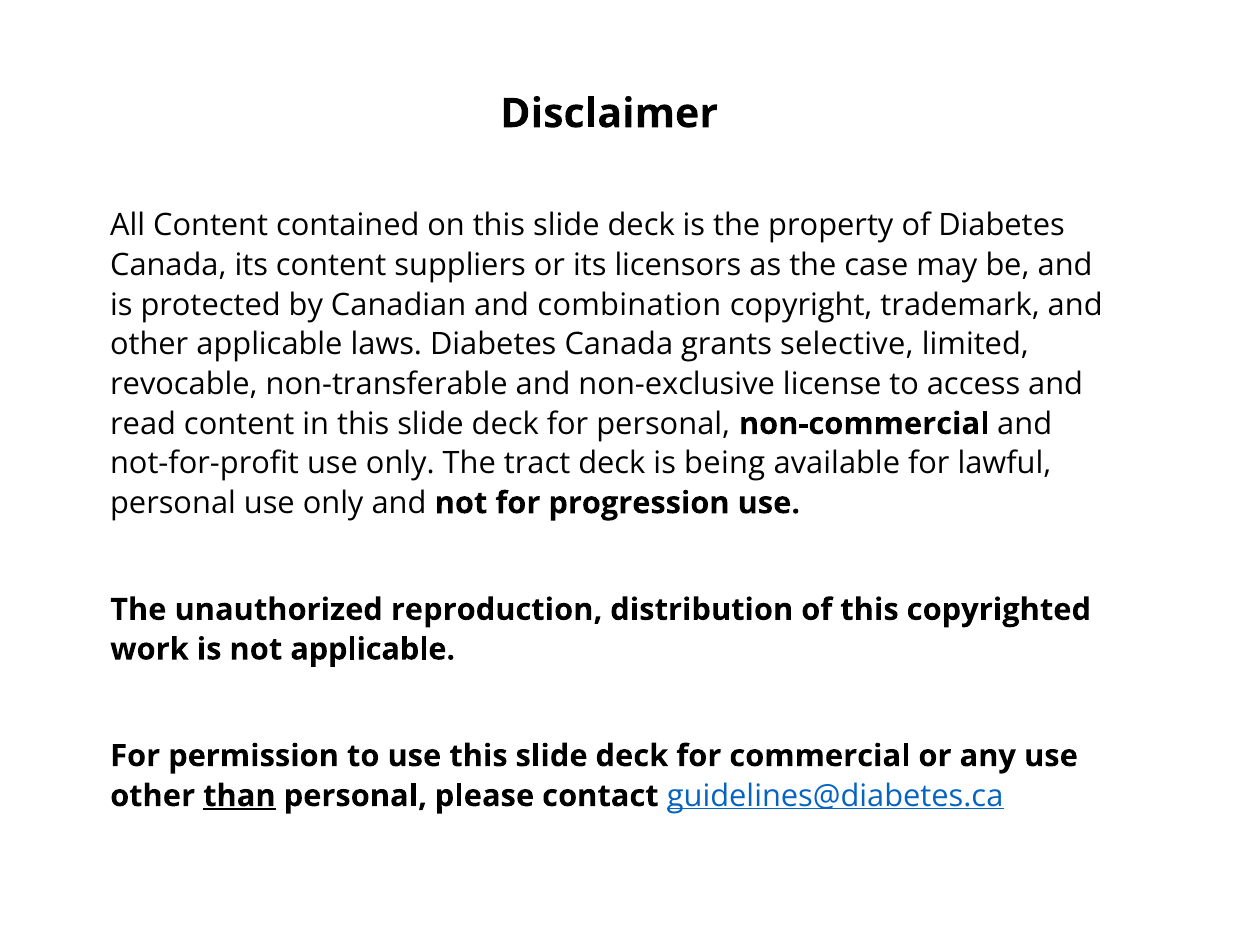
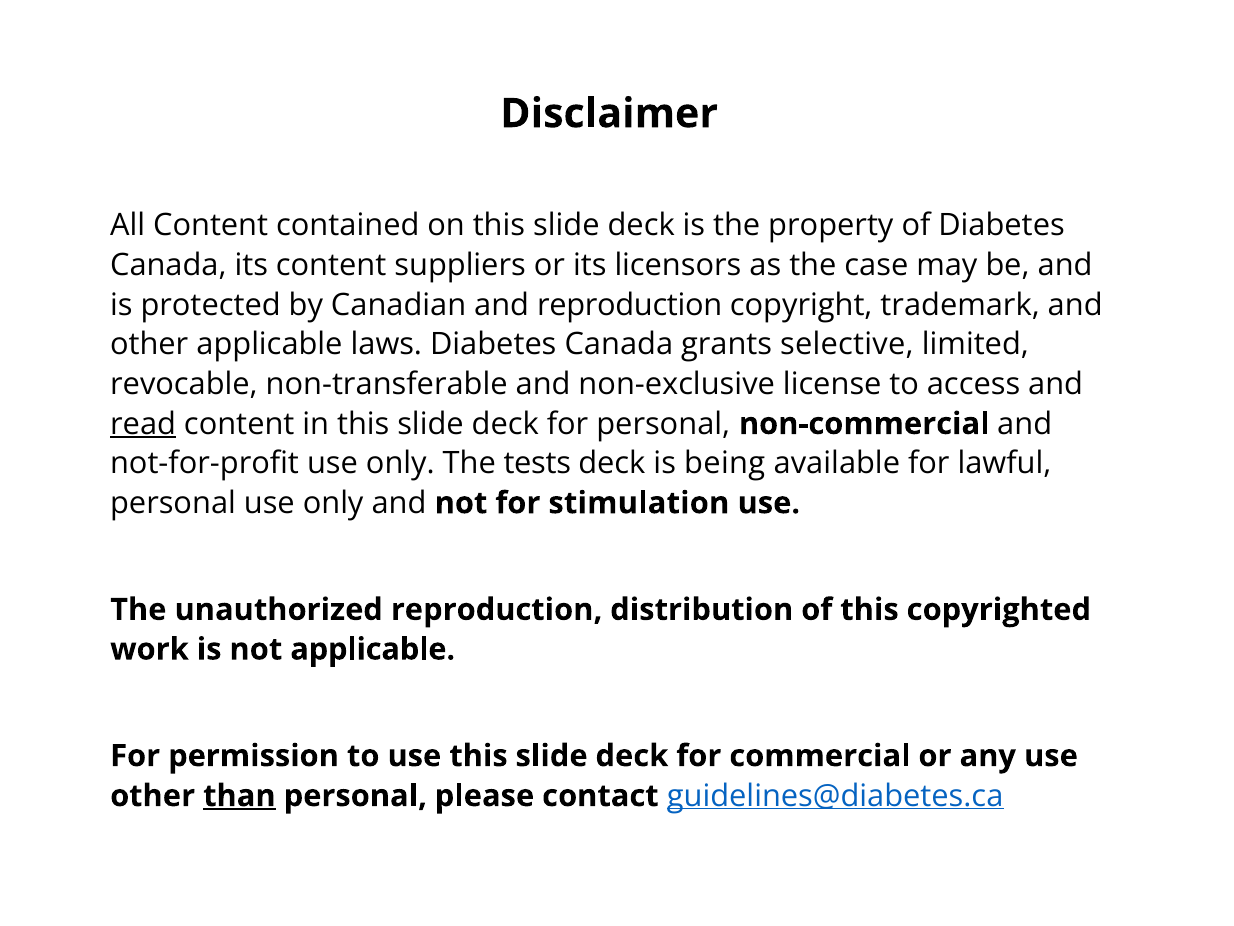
and combination: combination -> reproduction
read underline: none -> present
tract: tract -> tests
progression: progression -> stimulation
